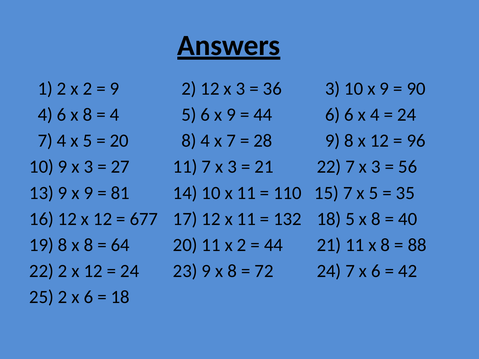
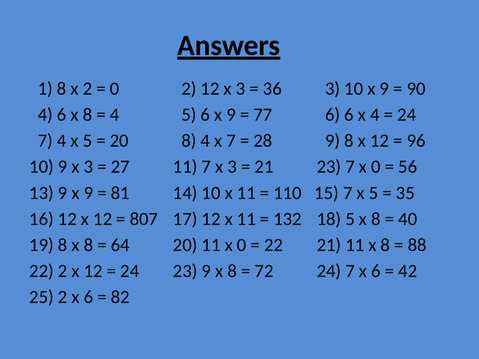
1 2: 2 -> 8
9 at (115, 89): 9 -> 0
44 at (263, 115): 44 -> 77
21 22: 22 -> 23
3 at (376, 167): 3 -> 0
677: 677 -> 807
11 x 2: 2 -> 0
44 at (273, 245): 44 -> 22
18 at (120, 297): 18 -> 82
